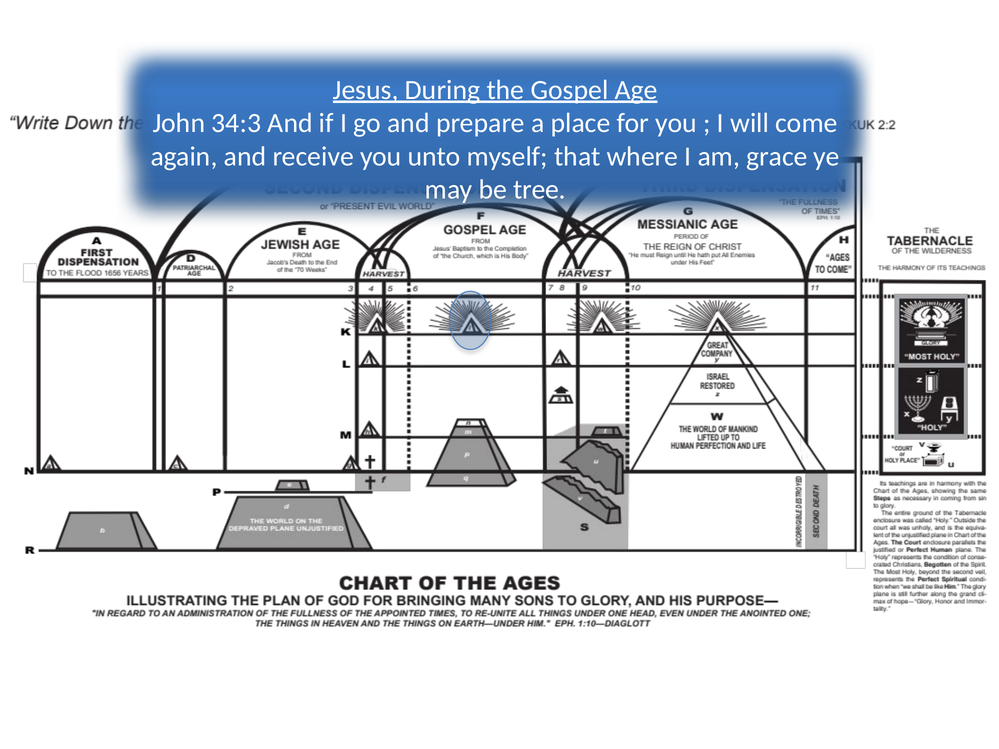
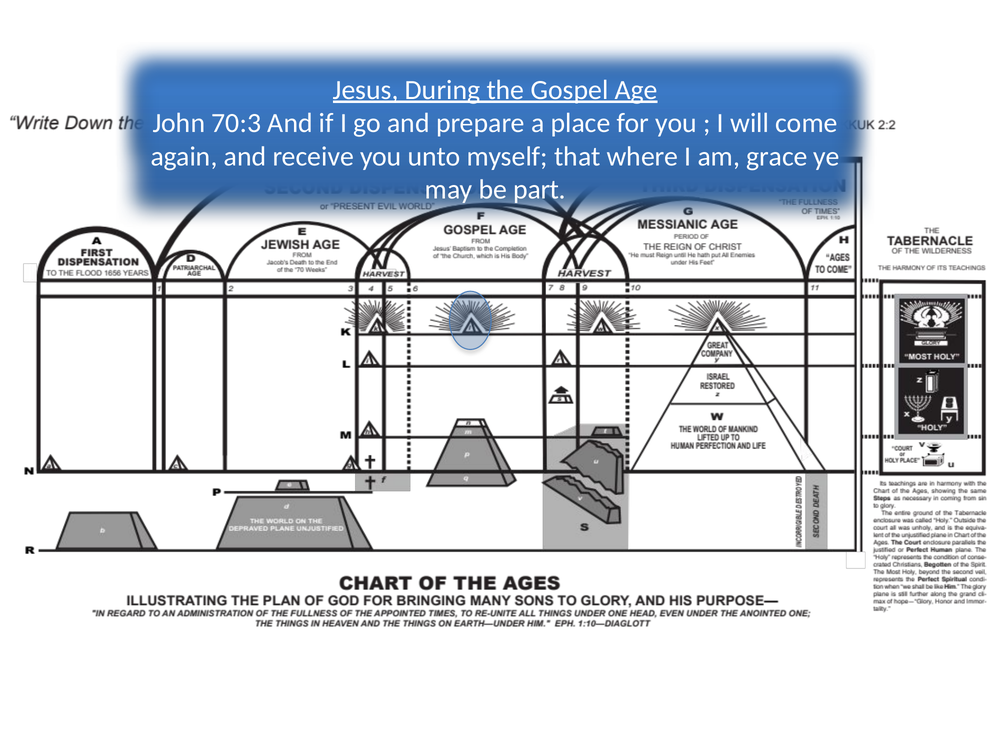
34:3: 34:3 -> 70:3
tree: tree -> part
